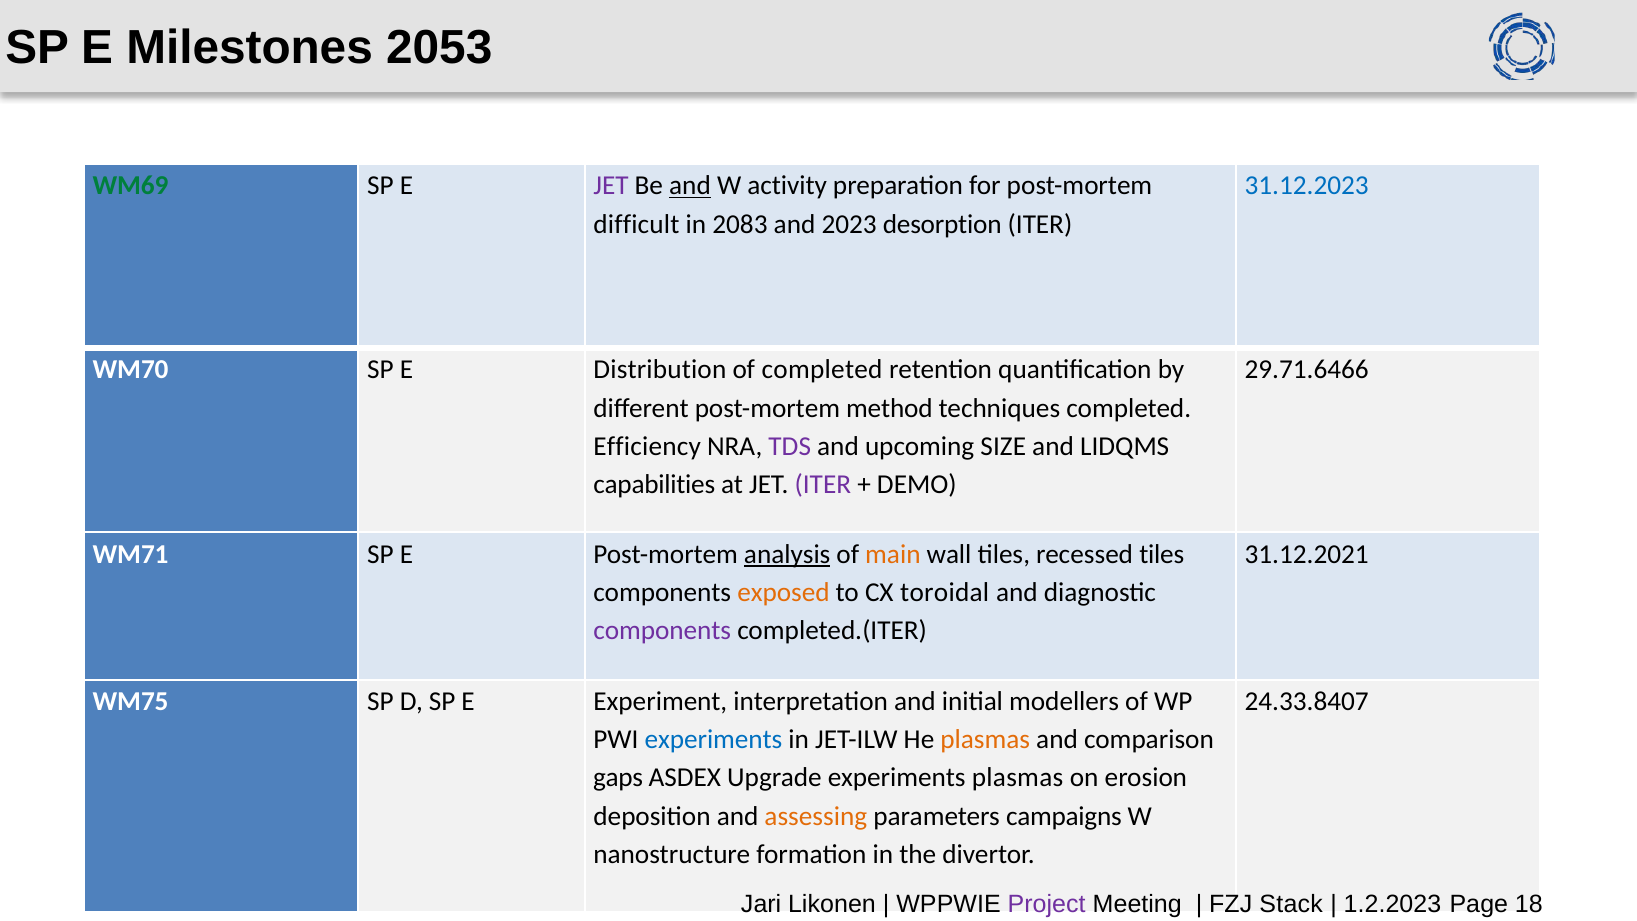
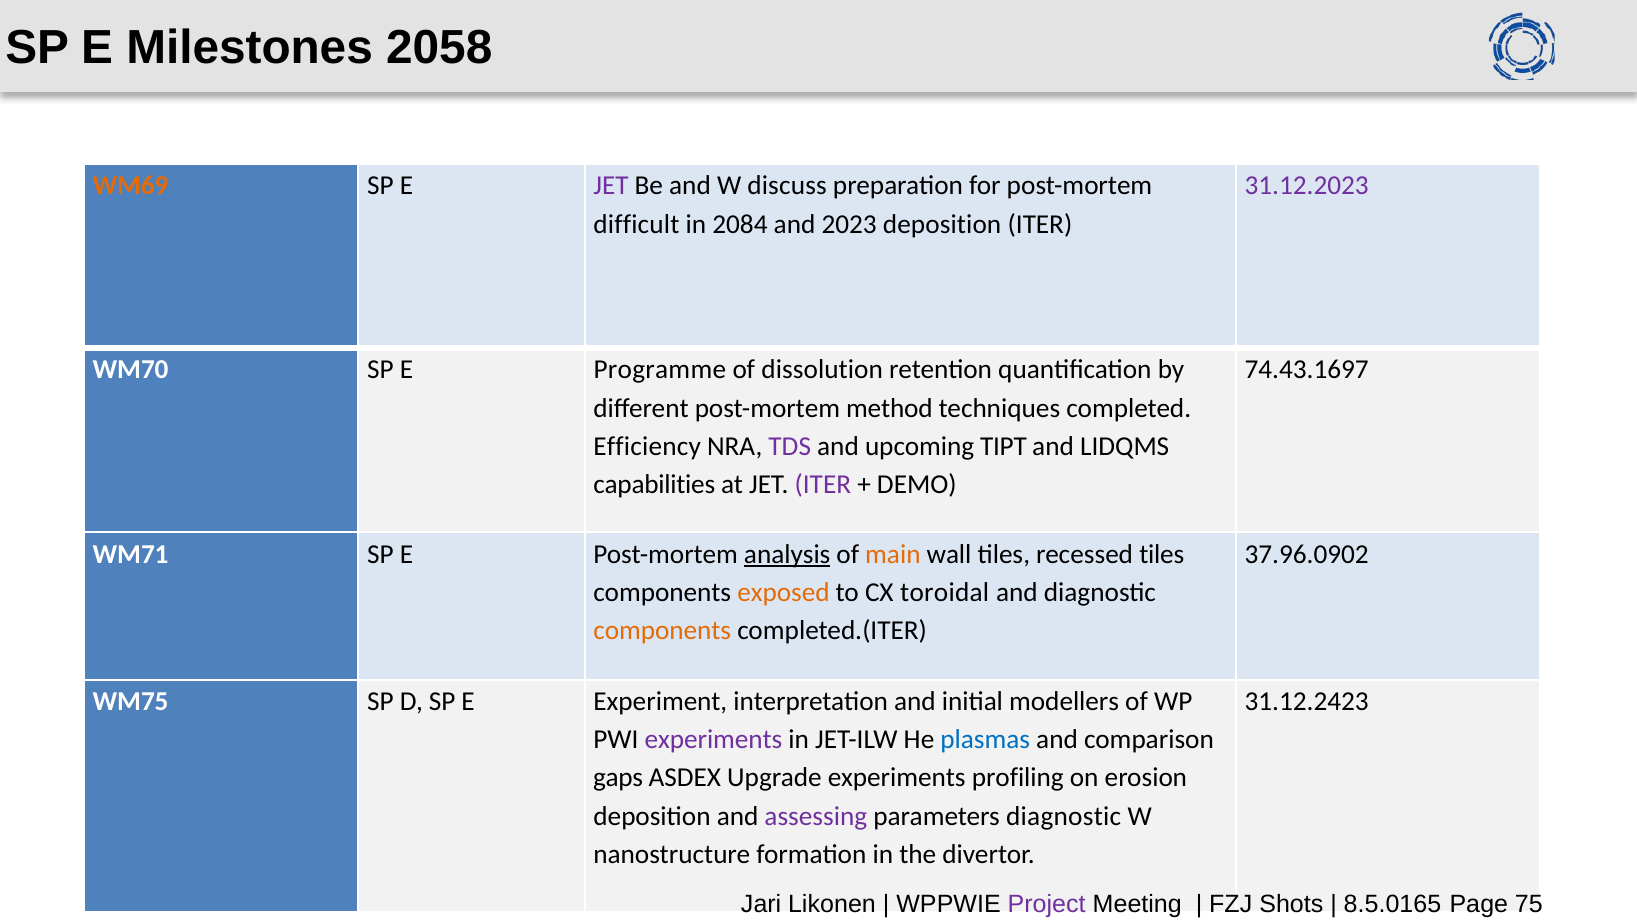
2053: 2053 -> 2058
WM69 colour: green -> orange
and at (690, 186) underline: present -> none
activity: activity -> discuss
31.12.2023 colour: blue -> purple
2083: 2083 -> 2084
2023 desorption: desorption -> deposition
Distribution: Distribution -> Programme
of completed: completed -> dissolution
29.71.6466: 29.71.6466 -> 74.43.1697
SIZE: SIZE -> TIPT
31.12.2021: 31.12.2021 -> 37.96.0902
components at (662, 630) colour: purple -> orange
24.33.8407: 24.33.8407 -> 31.12.2423
experiments at (713, 740) colour: blue -> purple
plasmas at (985, 740) colour: orange -> blue
experiments plasmas: plasmas -> profiling
assessing colour: orange -> purple
parameters campaigns: campaigns -> diagnostic
Stack: Stack -> Shots
1.2.2023: 1.2.2023 -> 8.5.0165
18: 18 -> 75
